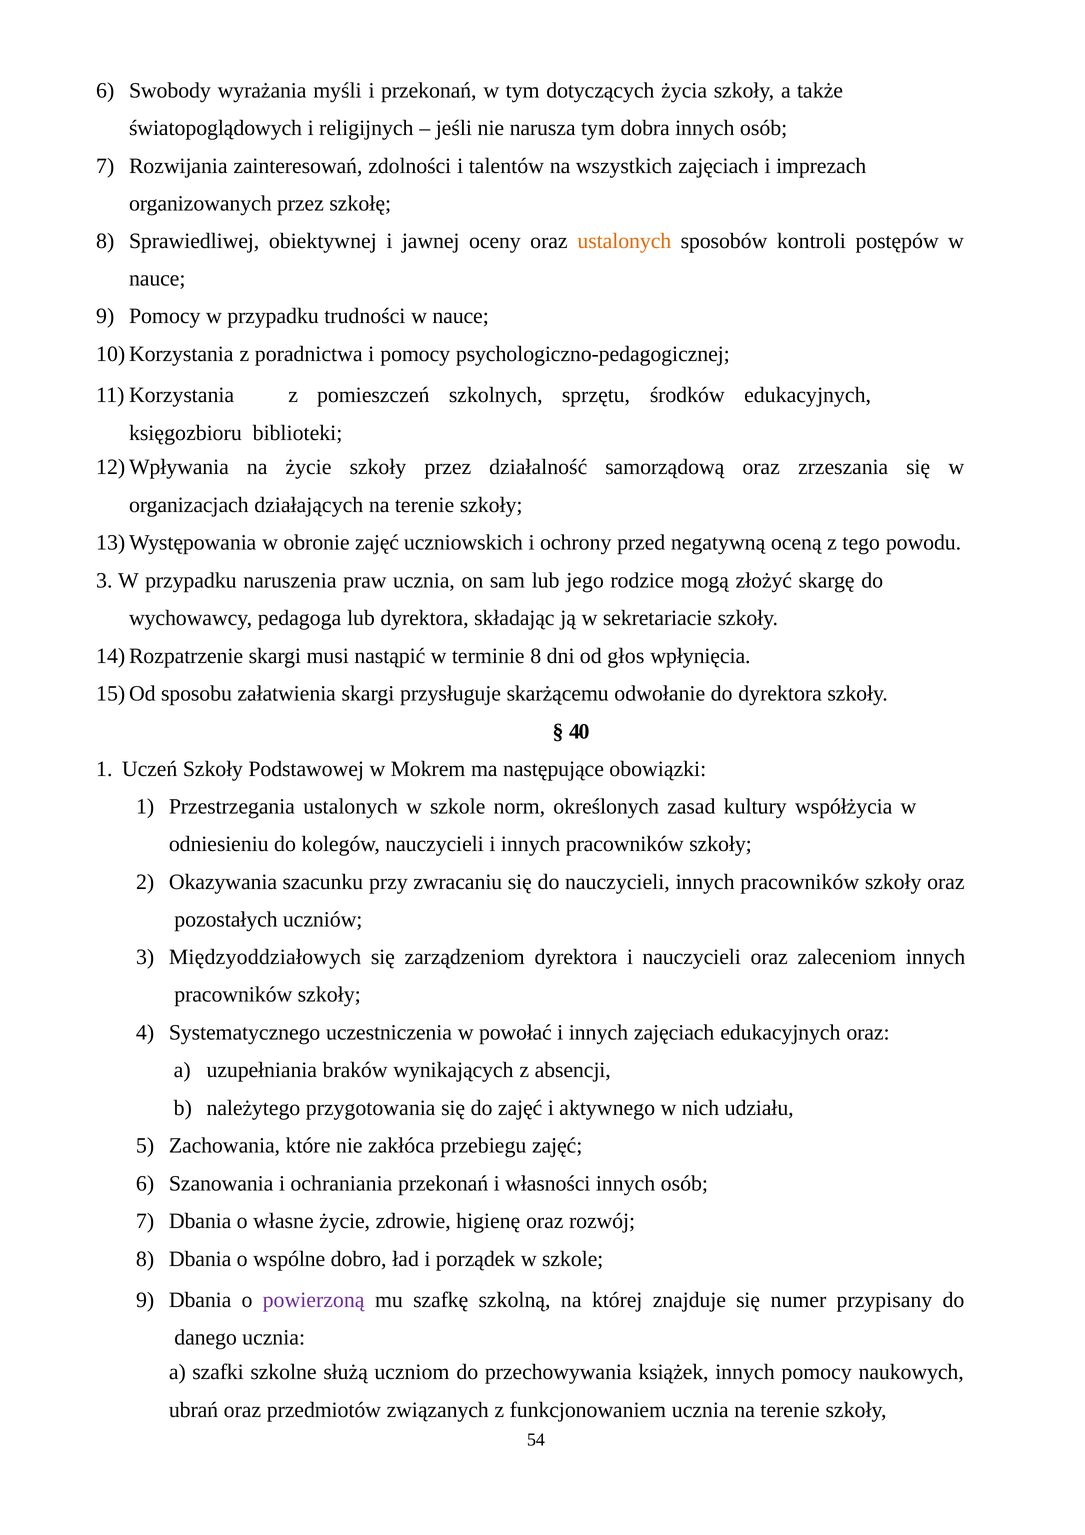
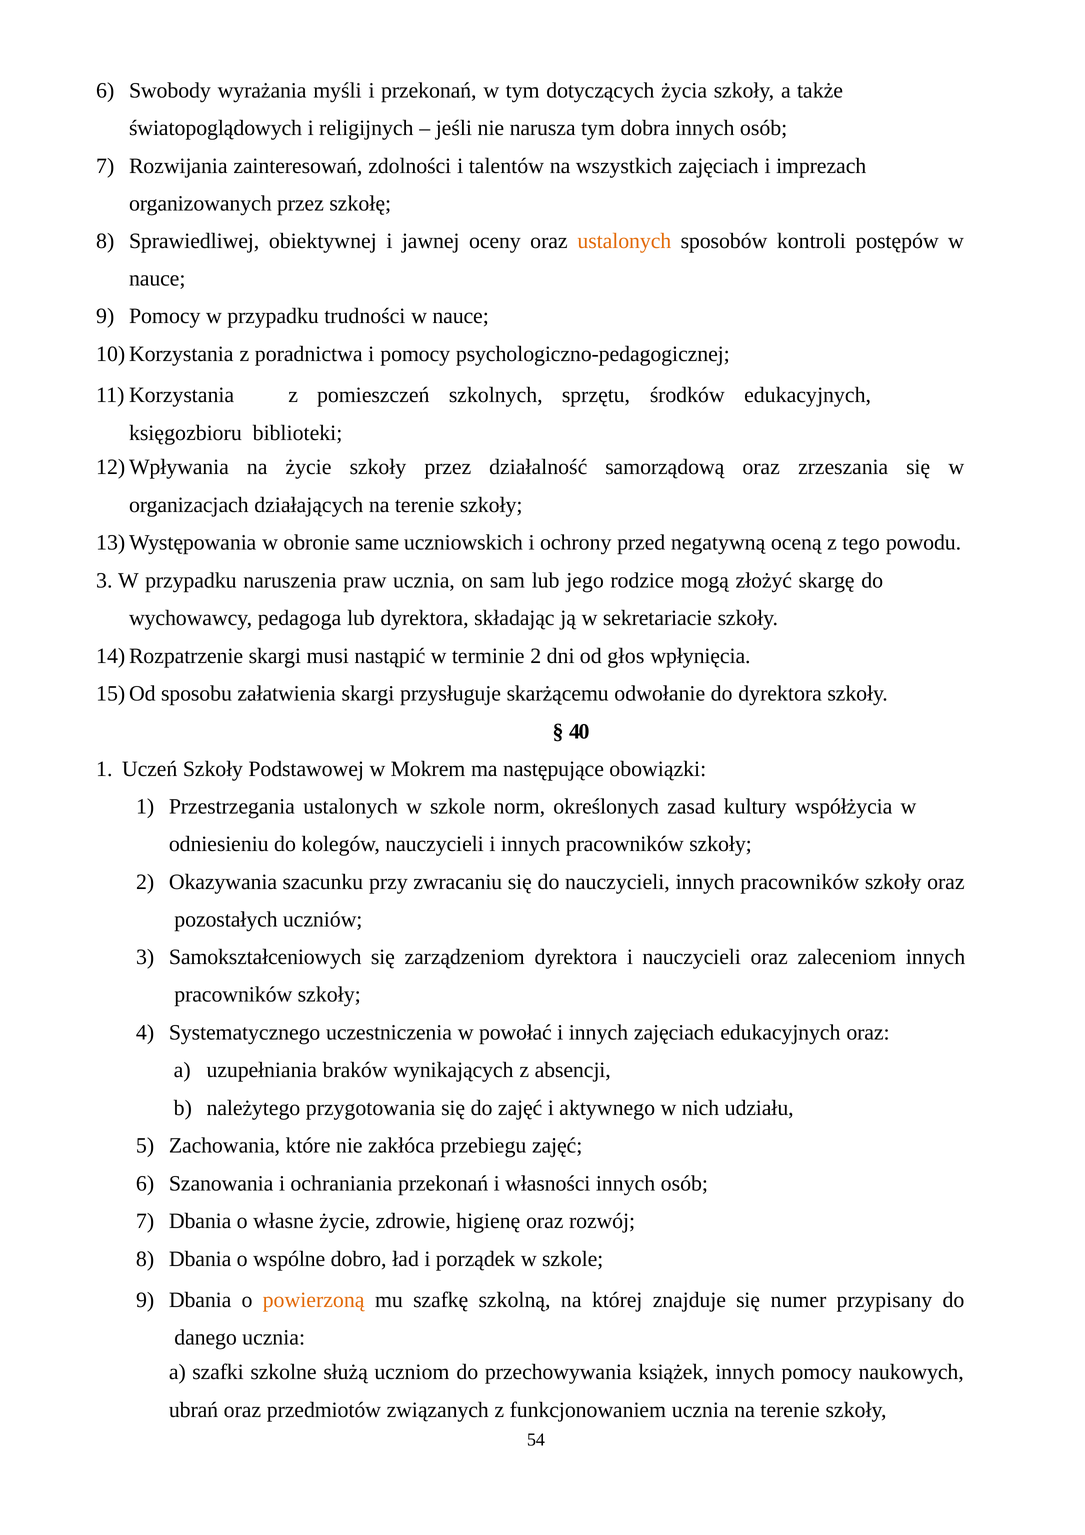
obronie zajęć: zajęć -> same
terminie 8: 8 -> 2
Międzyoddziałowych: Międzyoddziałowych -> Samokształceniowych
powierzoną colour: purple -> orange
